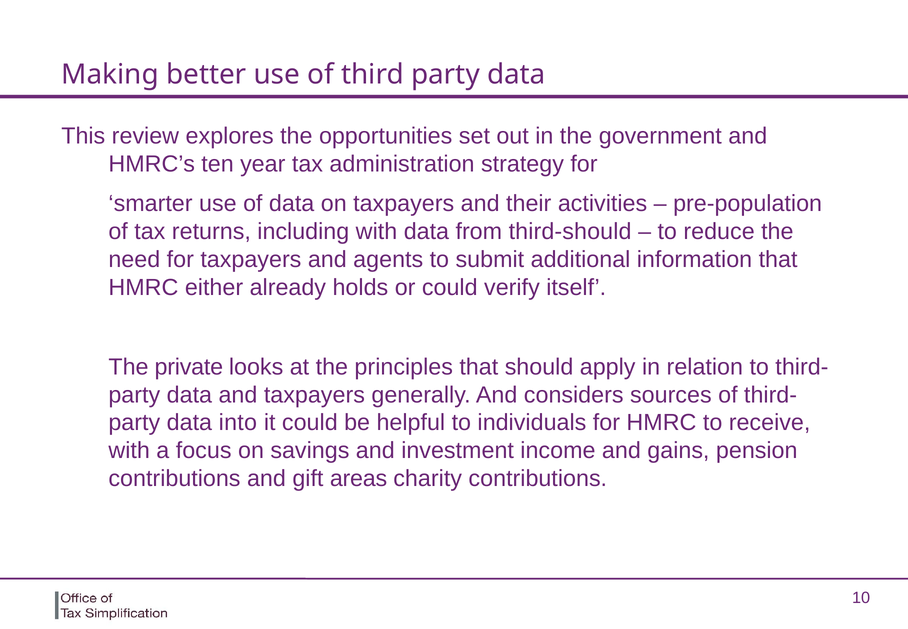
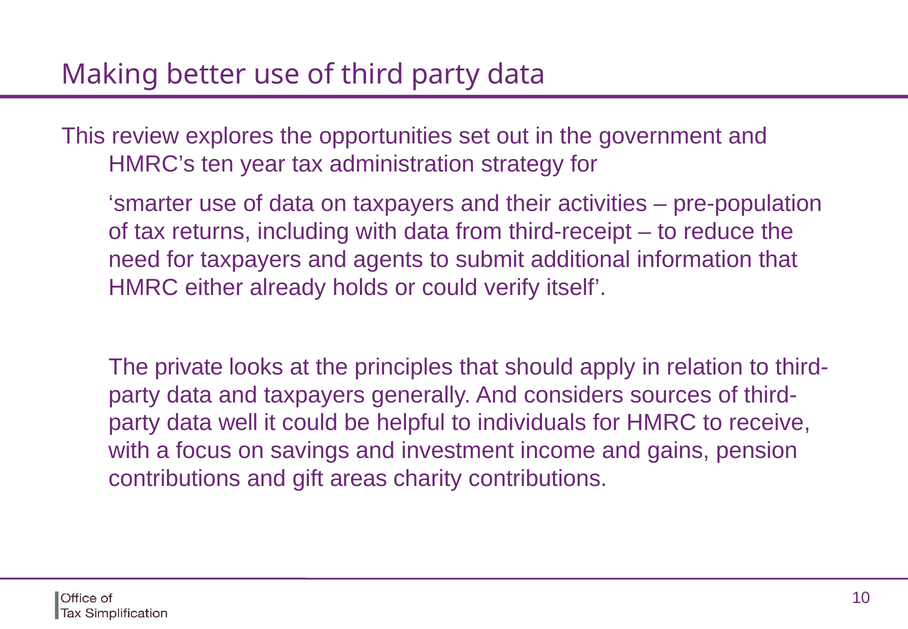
third-should: third-should -> third-receipt
into: into -> well
